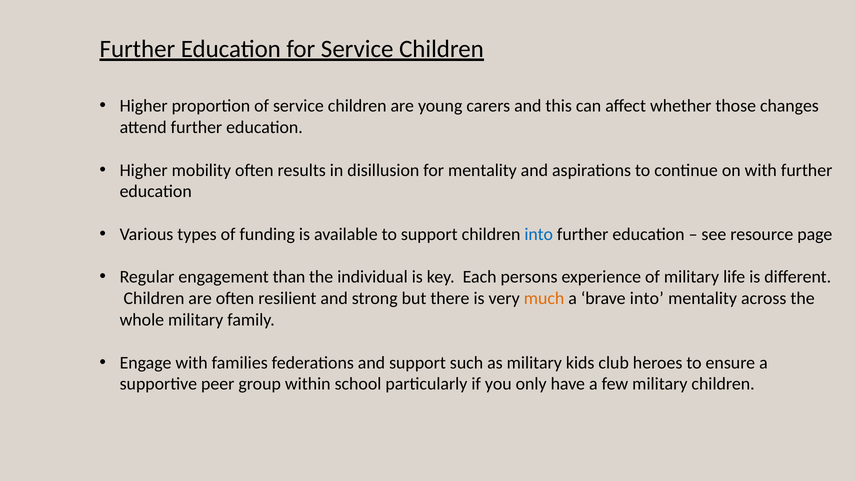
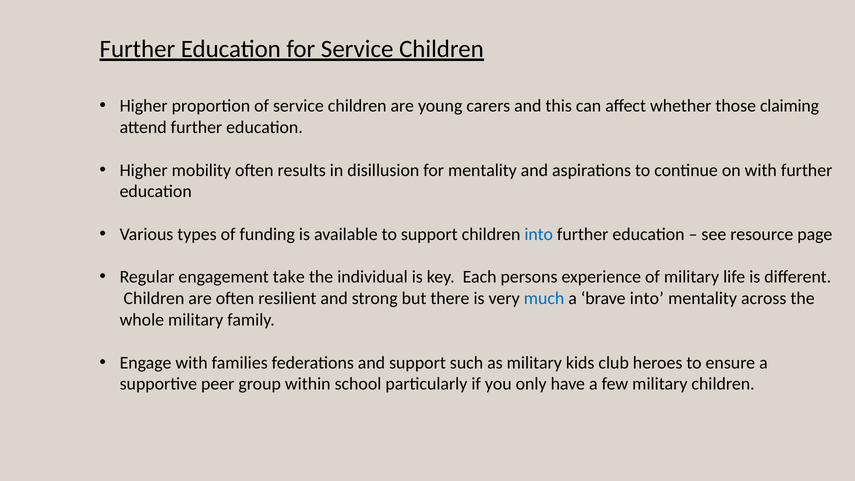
changes: changes -> claiming
than: than -> take
much colour: orange -> blue
